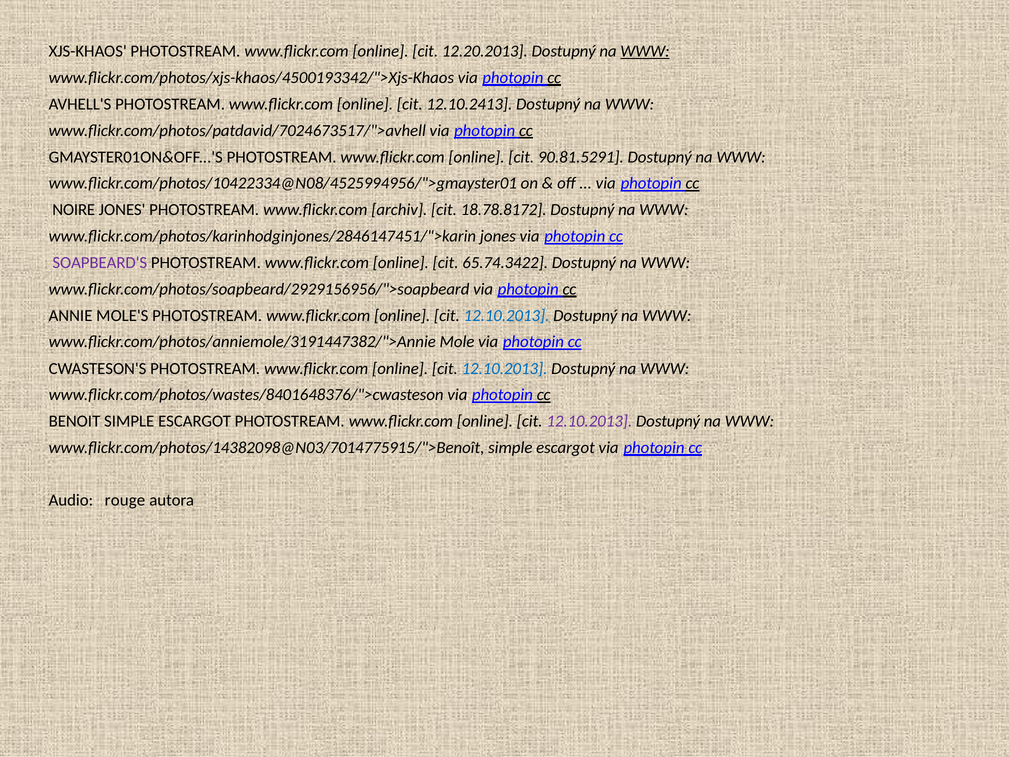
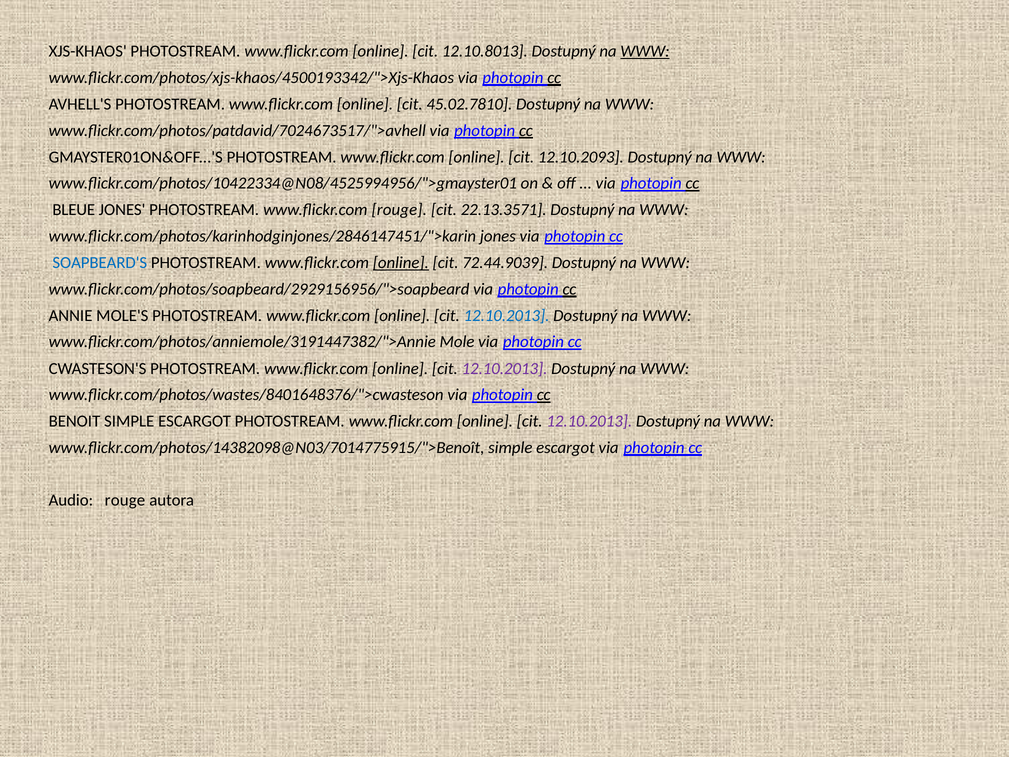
12.20.2013: 12.20.2013 -> 12.10.8013
12.10.2413: 12.10.2413 -> 45.02.7810
90.81.5291: 90.81.5291 -> 12.10.2093
NOIRE: NOIRE -> BLEUE
www.flickr.com archiv: archiv -> rouge
18.78.8172: 18.78.8172 -> 22.13.3571
SOAPBEARD'S colour: purple -> blue
online at (401, 263) underline: none -> present
65.74.3422: 65.74.3422 -> 72.44.9039
12.10.2013 at (505, 368) colour: blue -> purple
